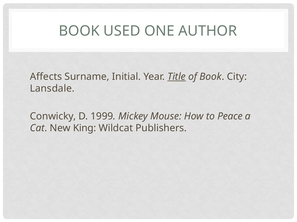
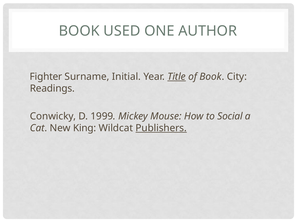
Affects: Affects -> Fighter
Lansdale: Lansdale -> Readings
Peace: Peace -> Social
Publishers underline: none -> present
